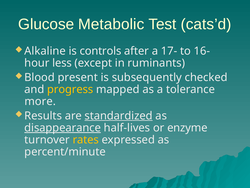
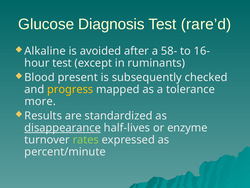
Metabolic: Metabolic -> Diagnosis
cats’d: cats’d -> rare’d
controls: controls -> avoided
17-: 17- -> 58-
less at (62, 63): less -> test
standardized underline: present -> none
rates colour: yellow -> light green
